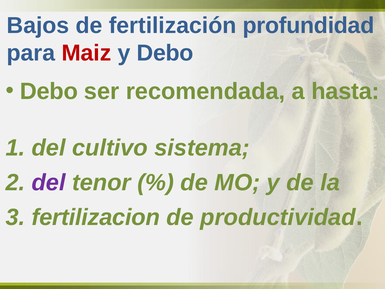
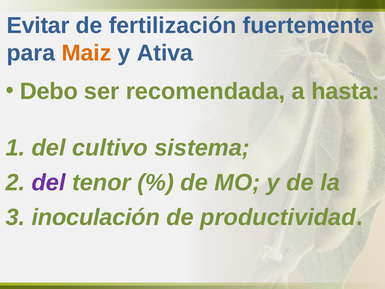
Bajos: Bajos -> Evitar
profundidad: profundidad -> fuertemente
Maiz colour: red -> orange
y Debo: Debo -> Ativa
fertilizacion: fertilizacion -> inoculación
